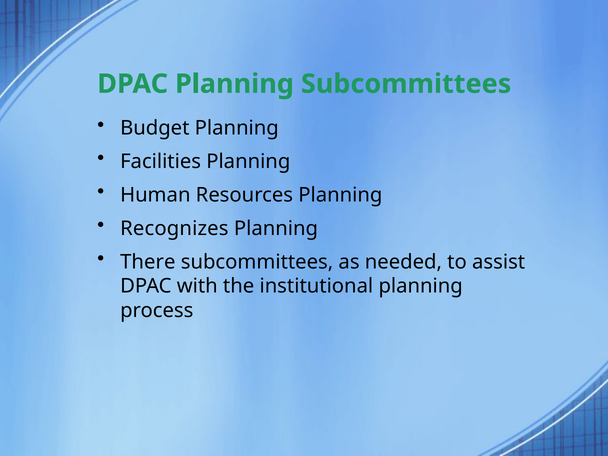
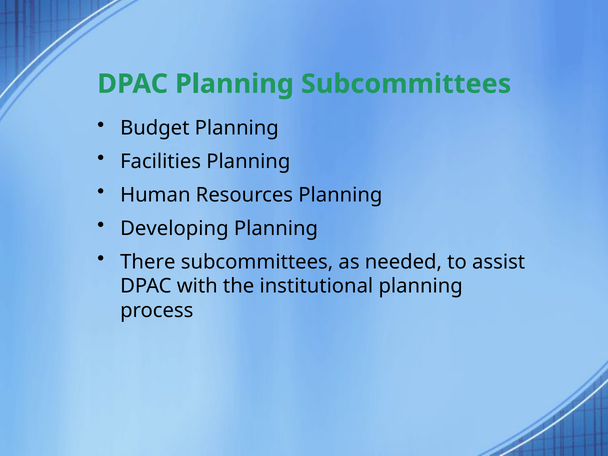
Recognizes: Recognizes -> Developing
